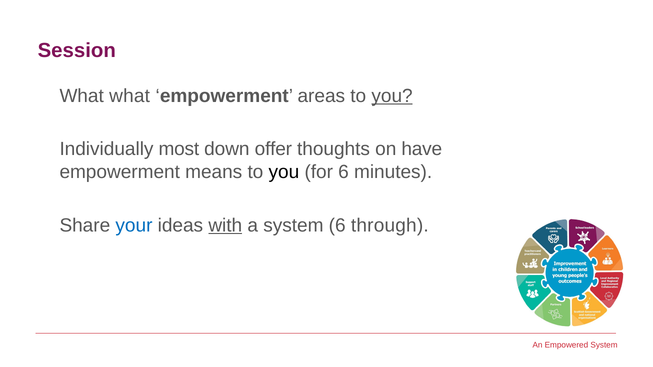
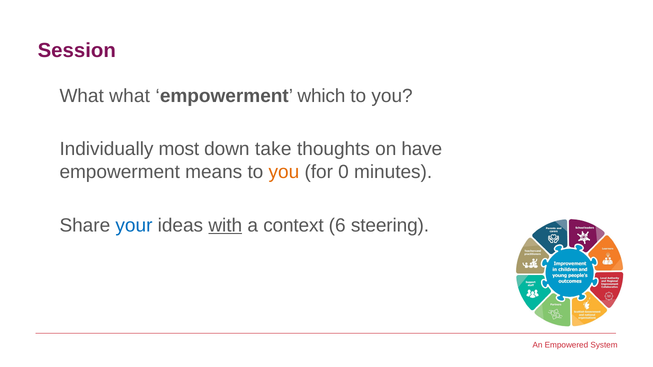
areas: areas -> which
you at (392, 96) underline: present -> none
offer: offer -> take
you at (284, 172) colour: black -> orange
for 6: 6 -> 0
a system: system -> context
through: through -> steering
